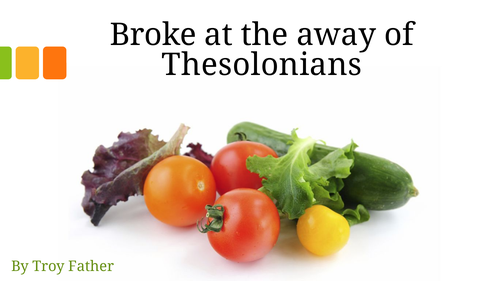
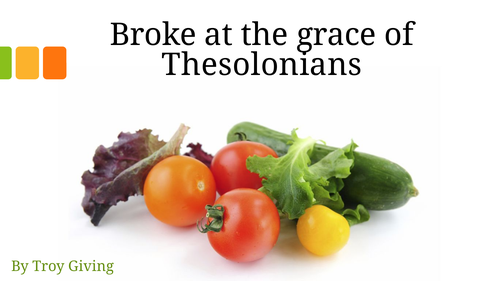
away: away -> grace
Father: Father -> Giving
